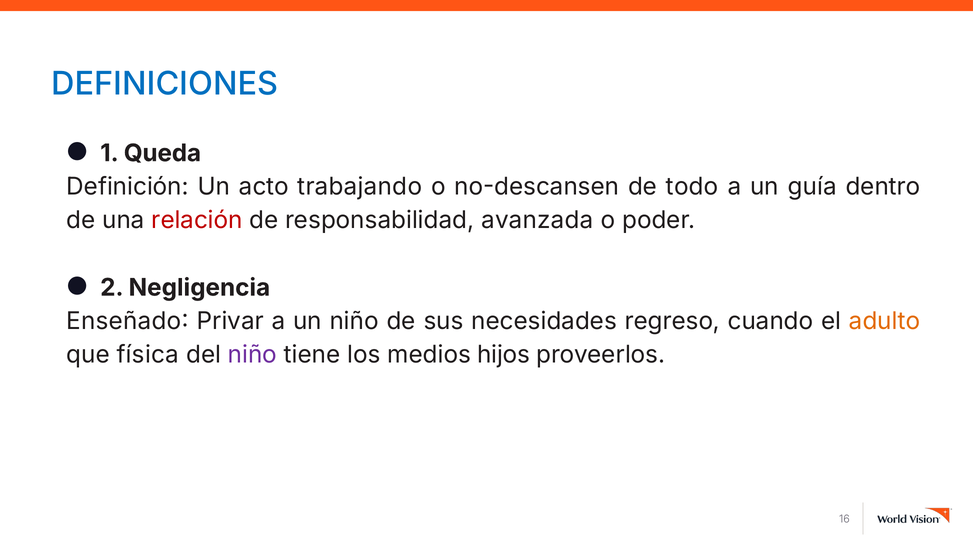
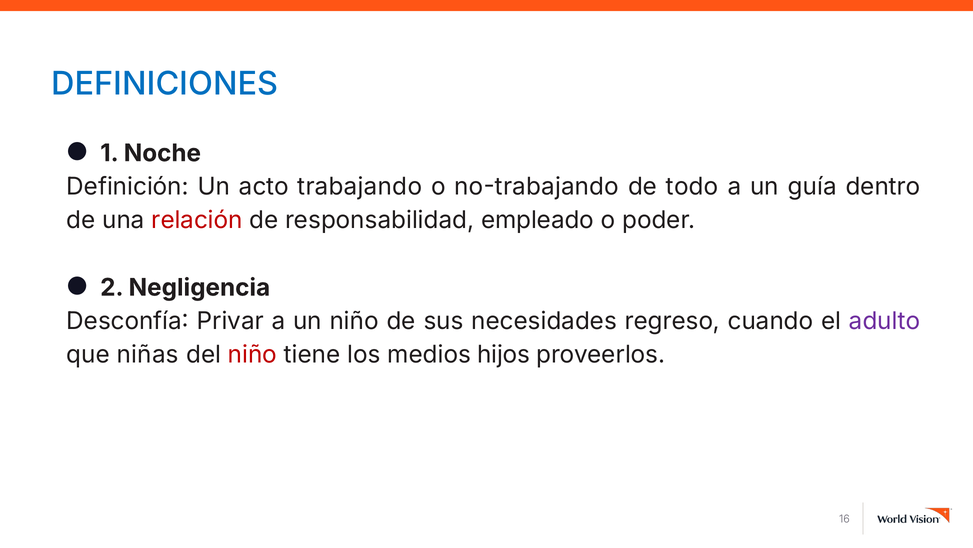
Queda: Queda -> Noche
no-descansen: no-descansen -> no-trabajando
avanzada: avanzada -> empleado
Enseñado: Enseñado -> Desconfía
adulto colour: orange -> purple
física: física -> niñas
niño at (252, 354) colour: purple -> red
